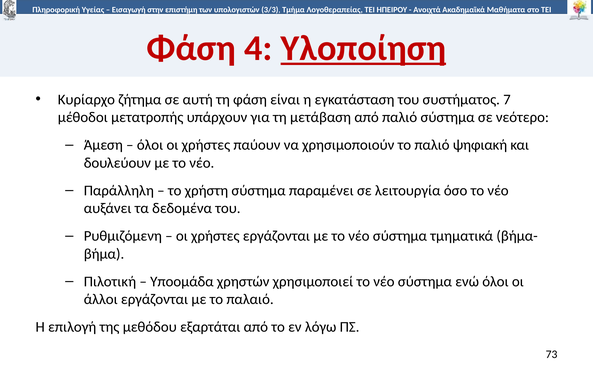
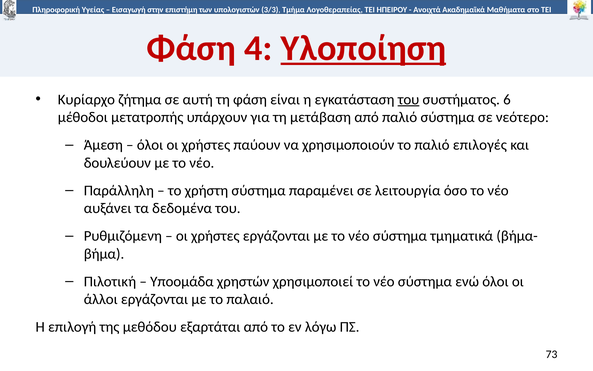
του at (409, 99) underline: none -> present
συστήματος 7: 7 -> 6
ψηφιακή: ψηφιακή -> επιλογές
